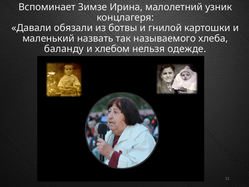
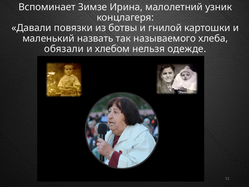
обязали: обязали -> повязки
баланду: баланду -> обязали
